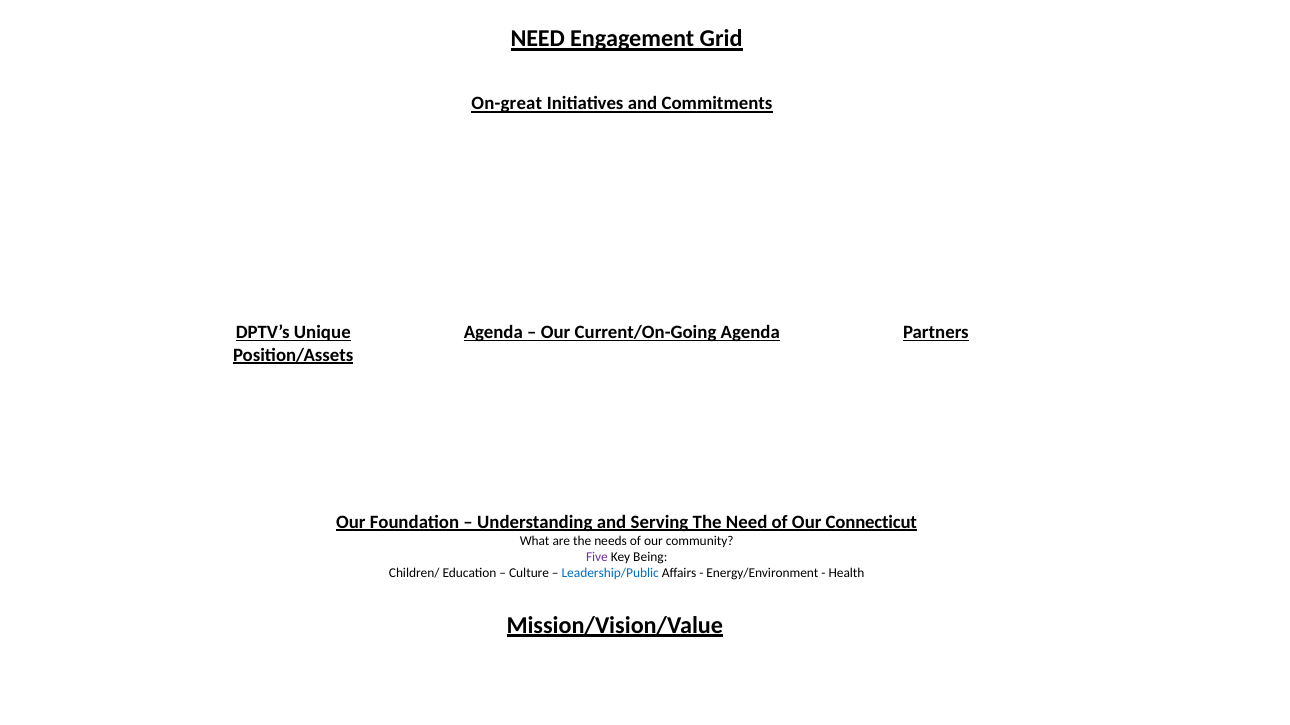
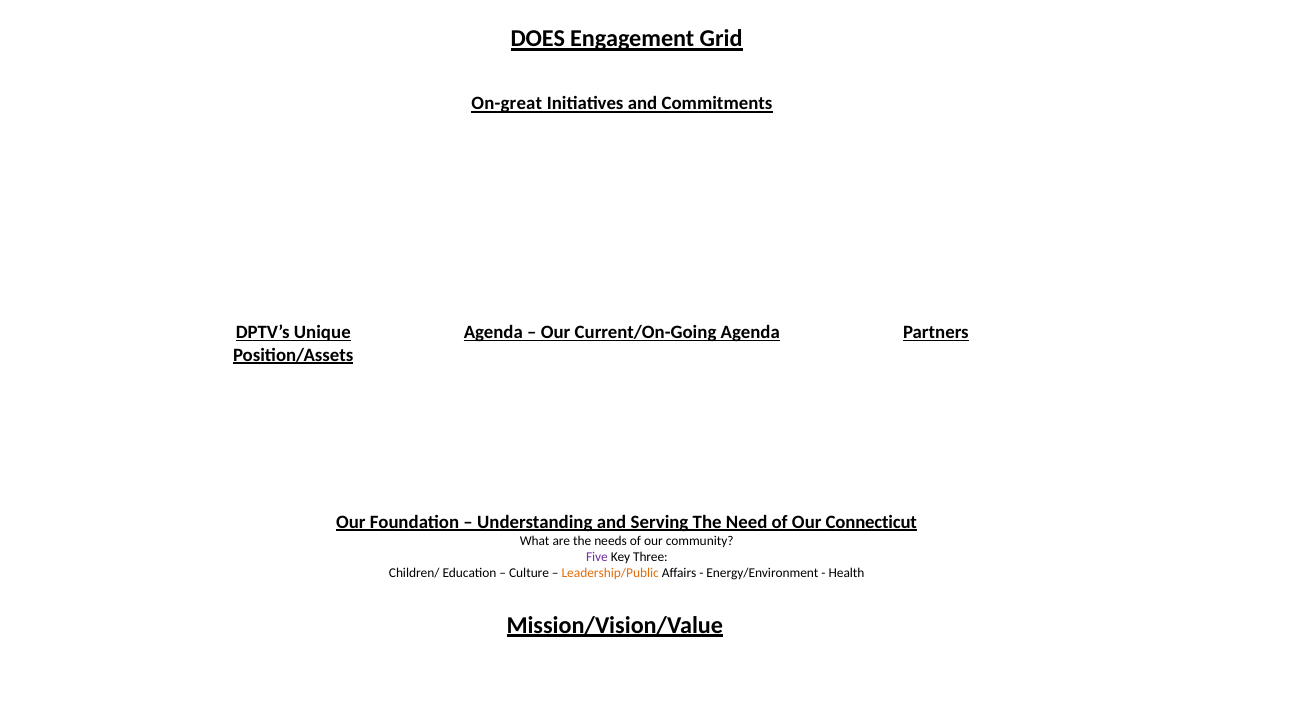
NEED at (538, 39): NEED -> DOES
Being: Being -> Three
Leadership/Public colour: blue -> orange
